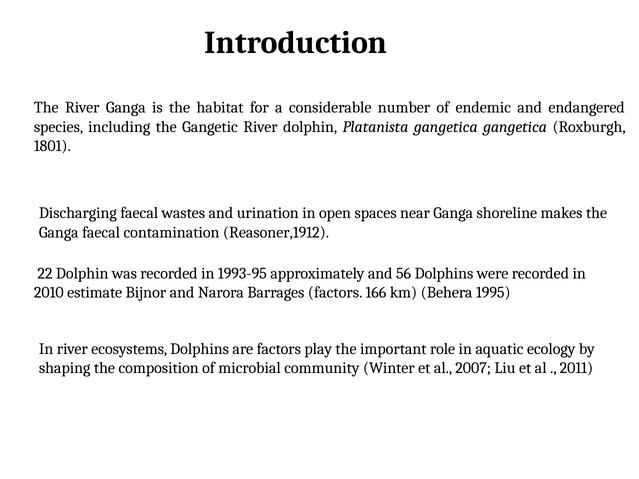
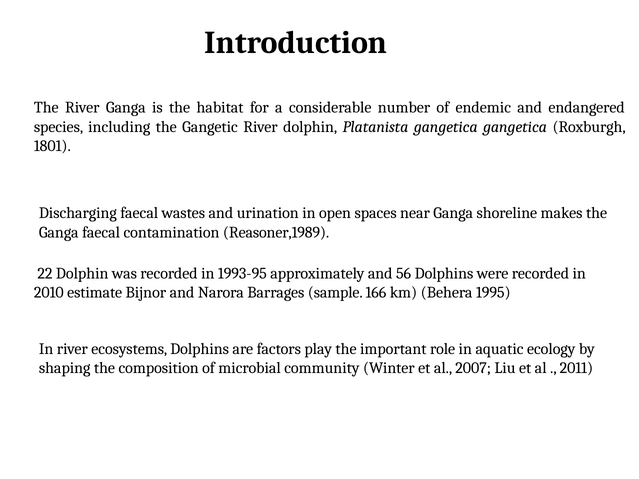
Reasoner,1912: Reasoner,1912 -> Reasoner,1989
Barrages factors: factors -> sample
